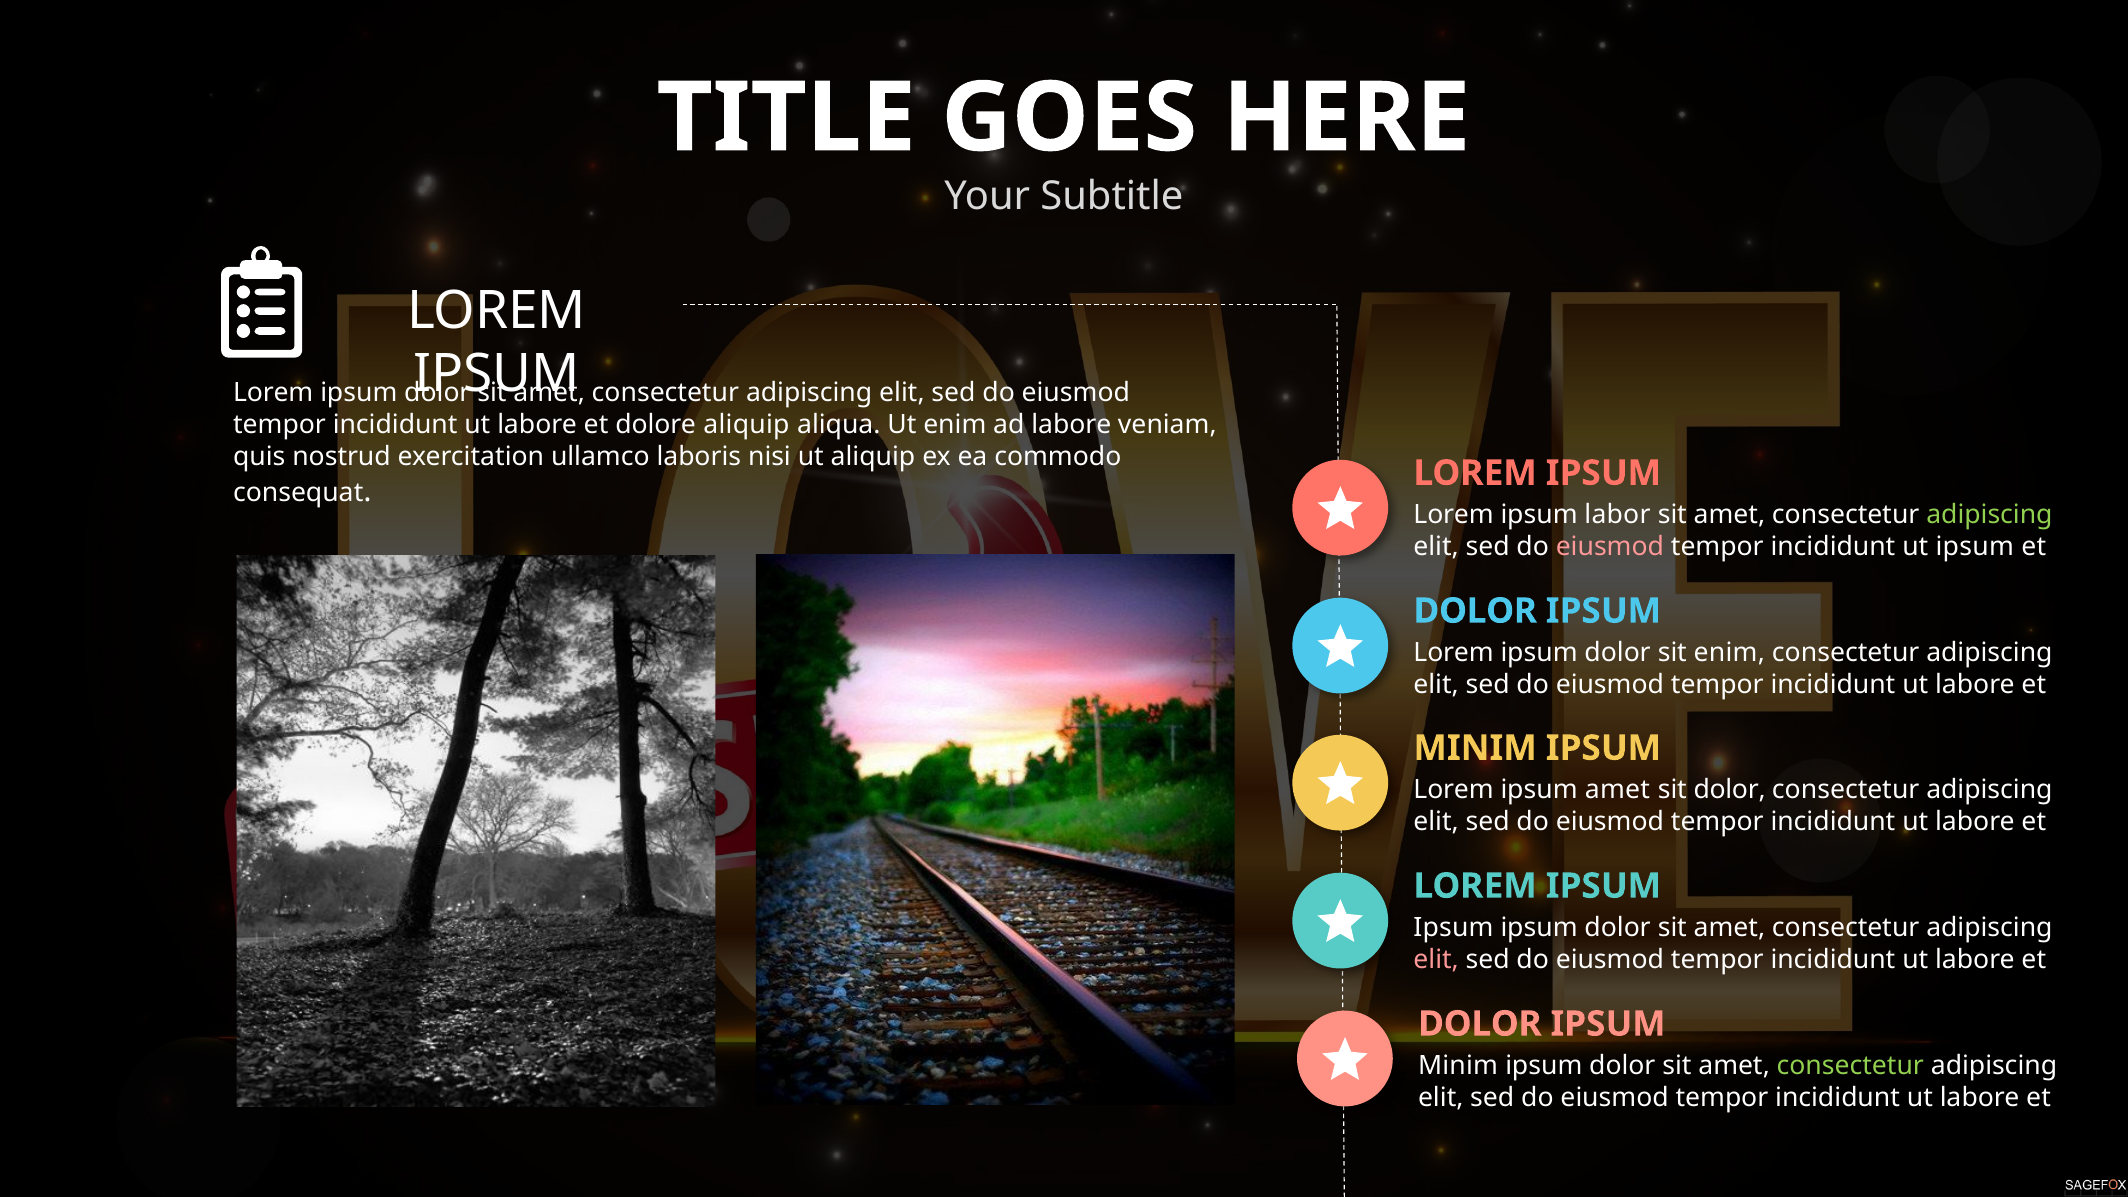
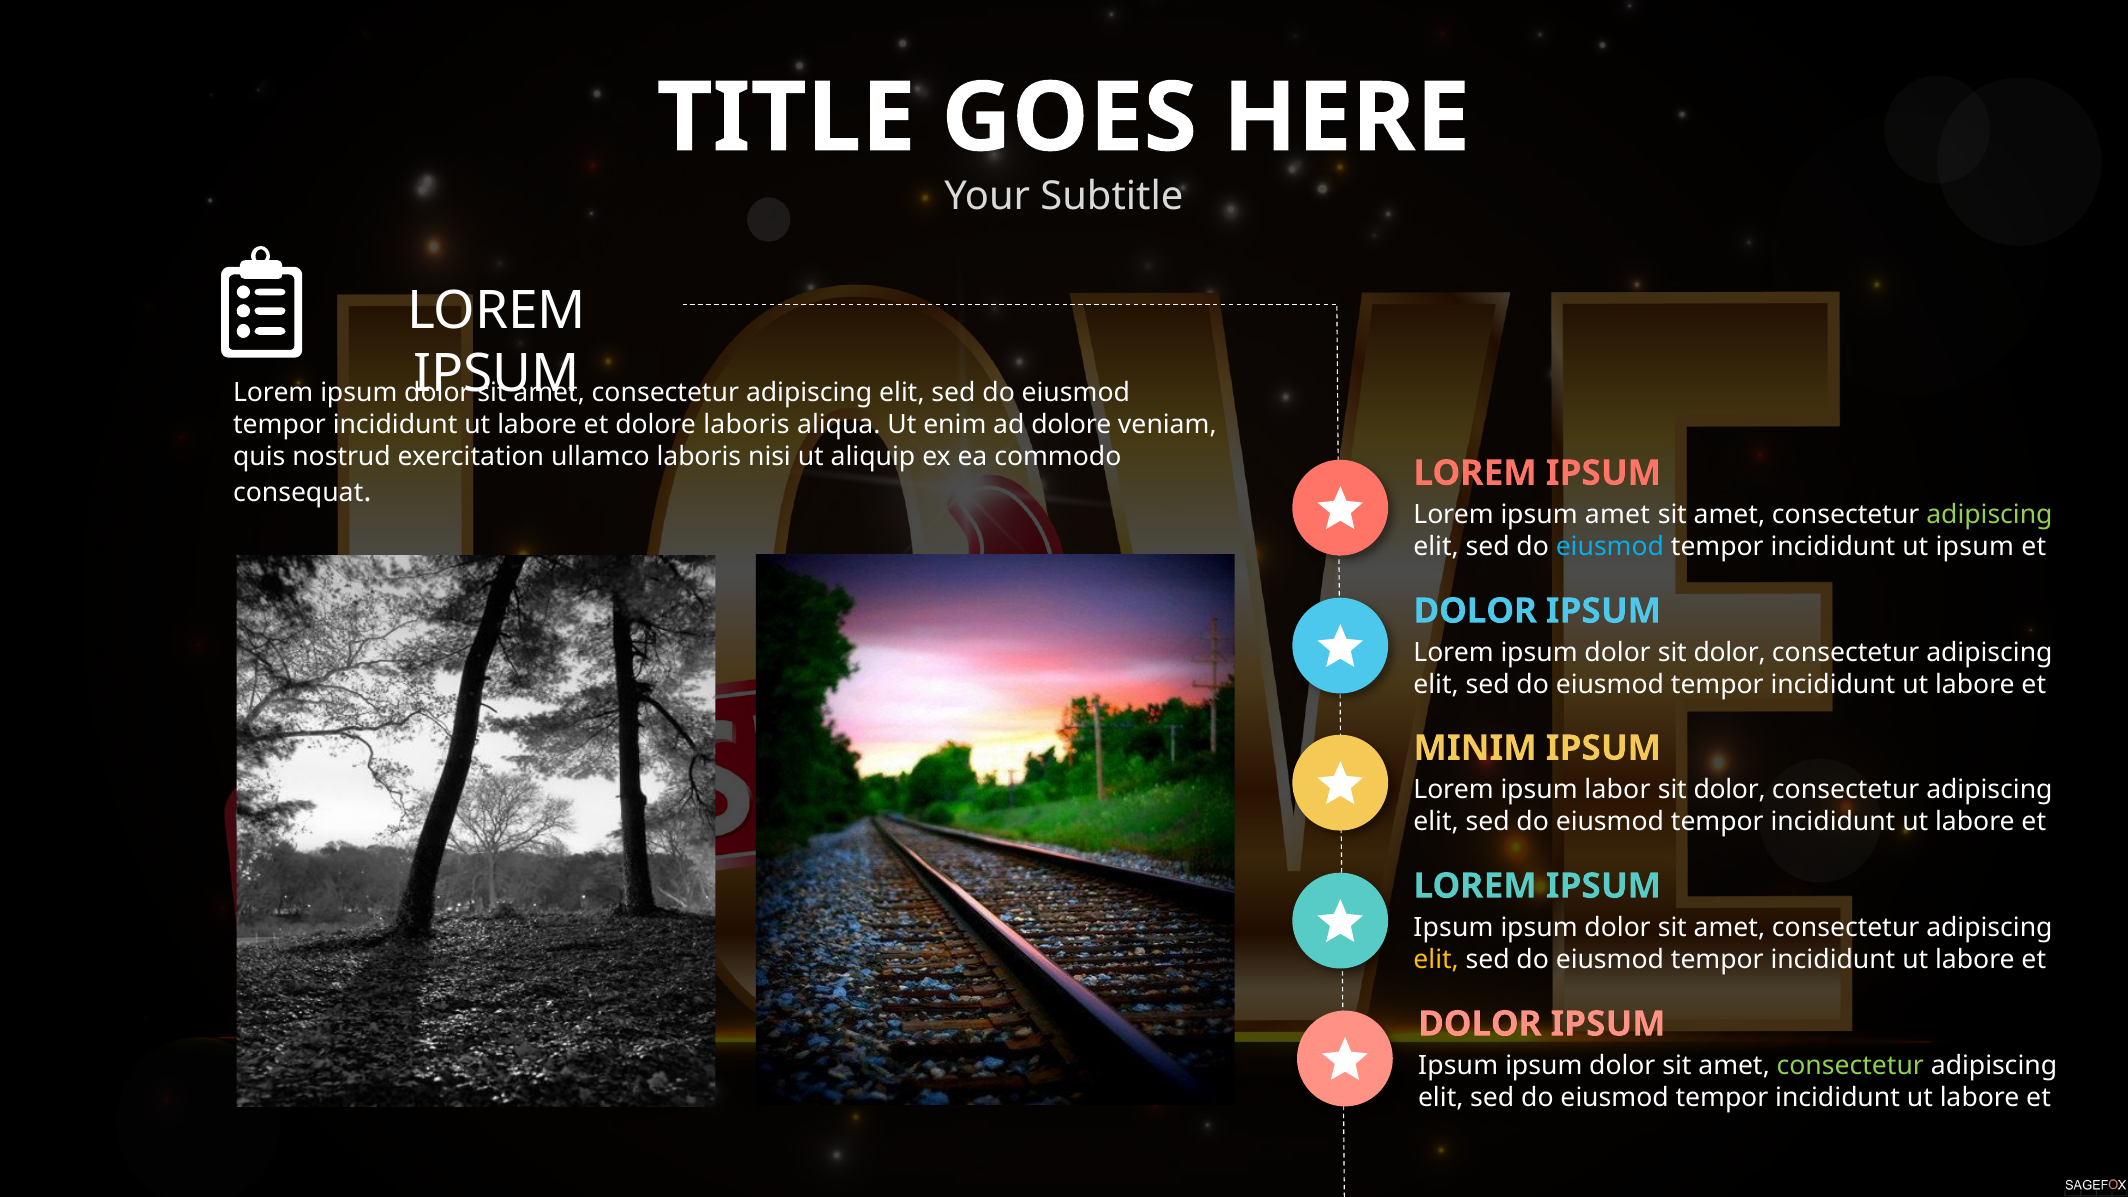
dolore aliquip: aliquip -> laboris
ad labore: labore -> dolore
ipsum labor: labor -> amet
eiusmod at (1610, 547) colour: pink -> light blue
dolor sit enim: enim -> dolor
ipsum amet: amet -> labor
elit at (1436, 960) colour: pink -> yellow
Minim at (1458, 1066): Minim -> Ipsum
